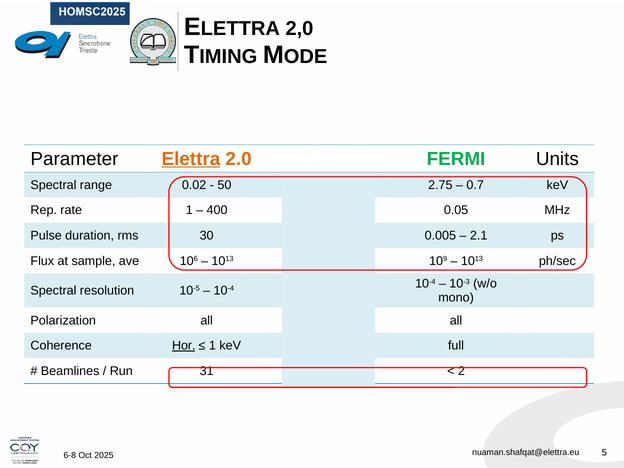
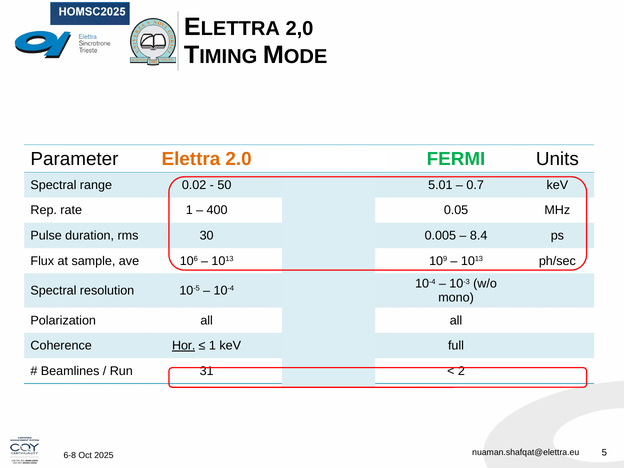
Elettra underline: present -> none
2.75: 2.75 -> 5.01
2.1: 2.1 -> 8.4
